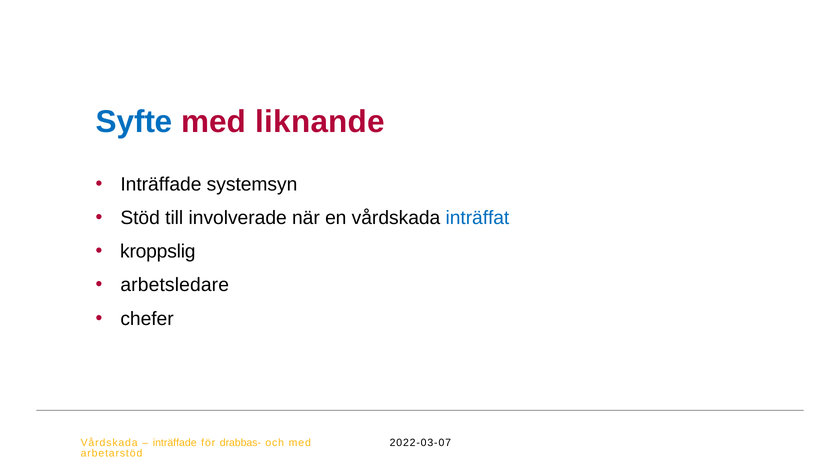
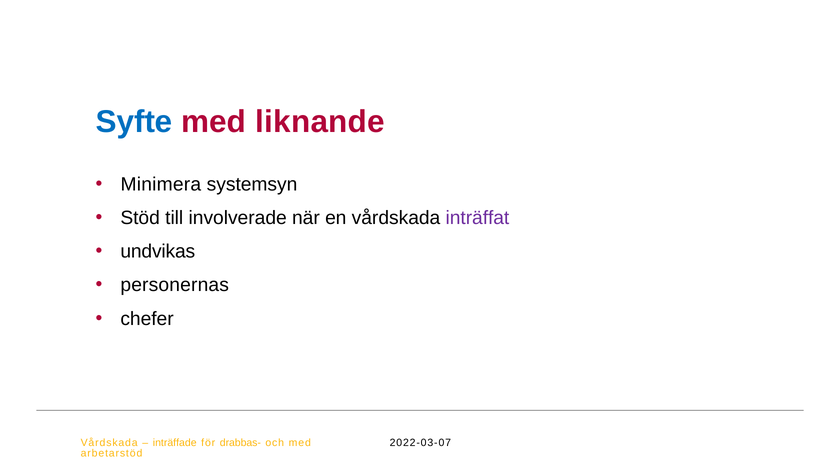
Inträffade at (161, 184): Inträffade -> Minimera
inträffat colour: blue -> purple
kroppslig: kroppslig -> undvikas
arbetsledare: arbetsledare -> personernas
